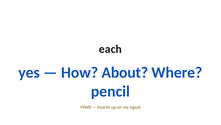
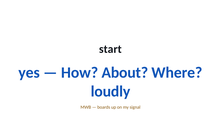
each: each -> start
pencil: pencil -> loudly
